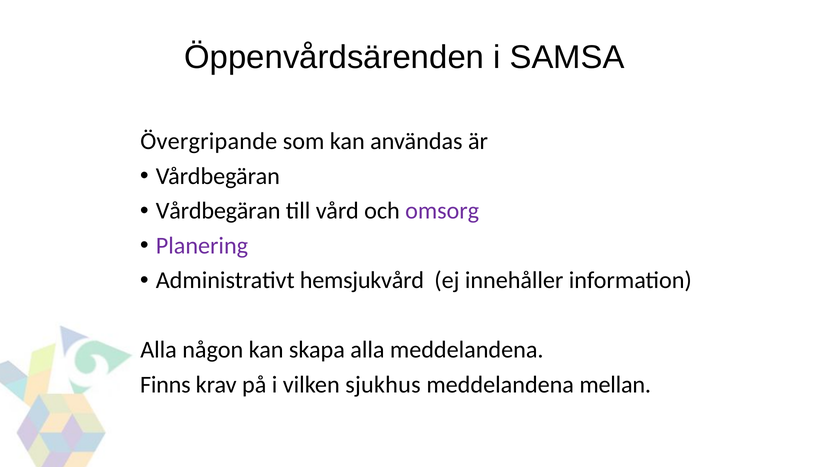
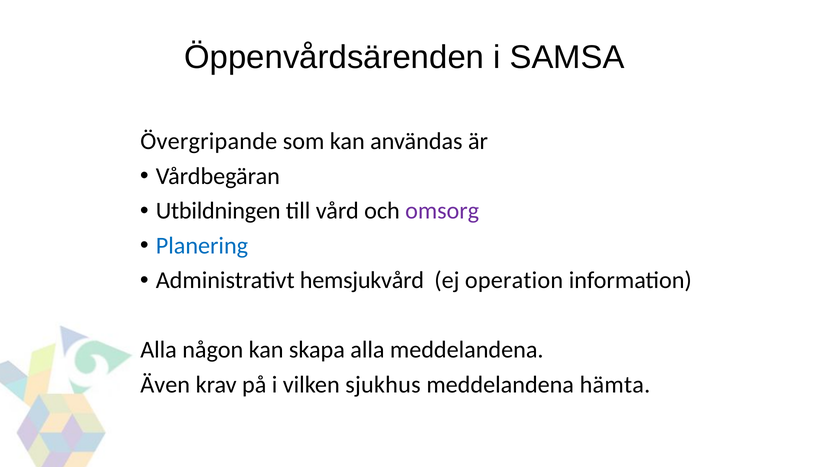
Vårdbegäran at (218, 211): Vårdbegäran -> Utbildningen
Planering colour: purple -> blue
innehåller: innehåller -> operation
Finns: Finns -> Även
mellan: mellan -> hämta
